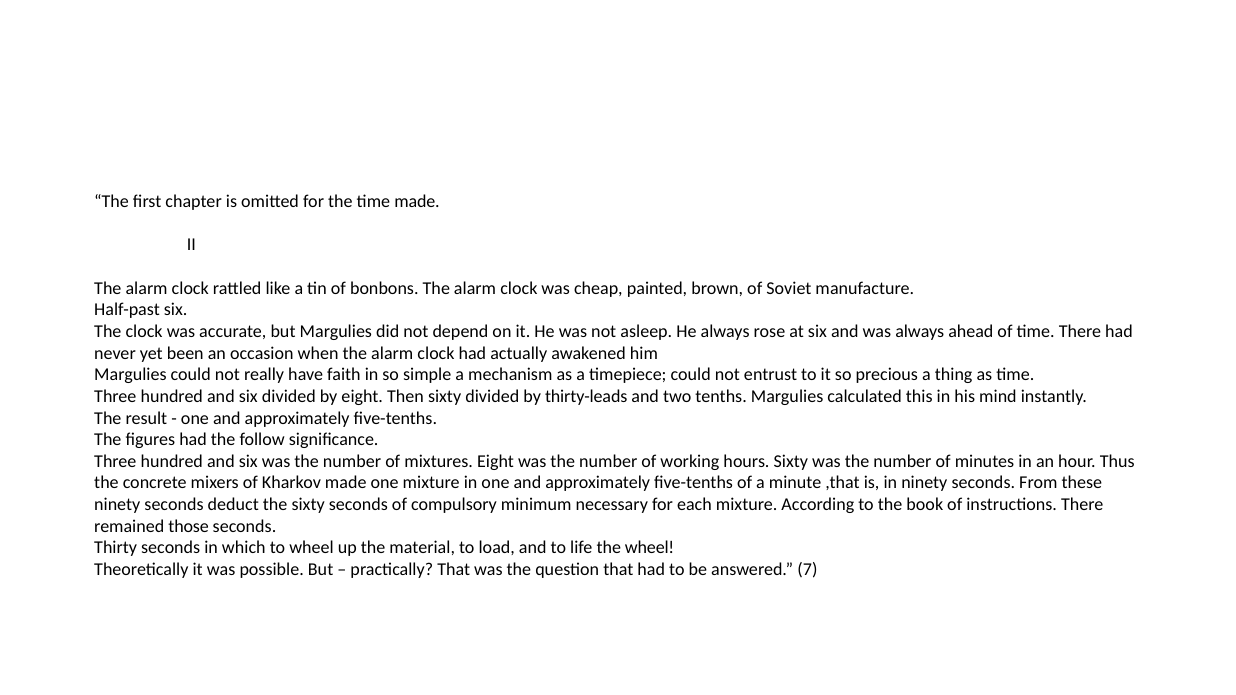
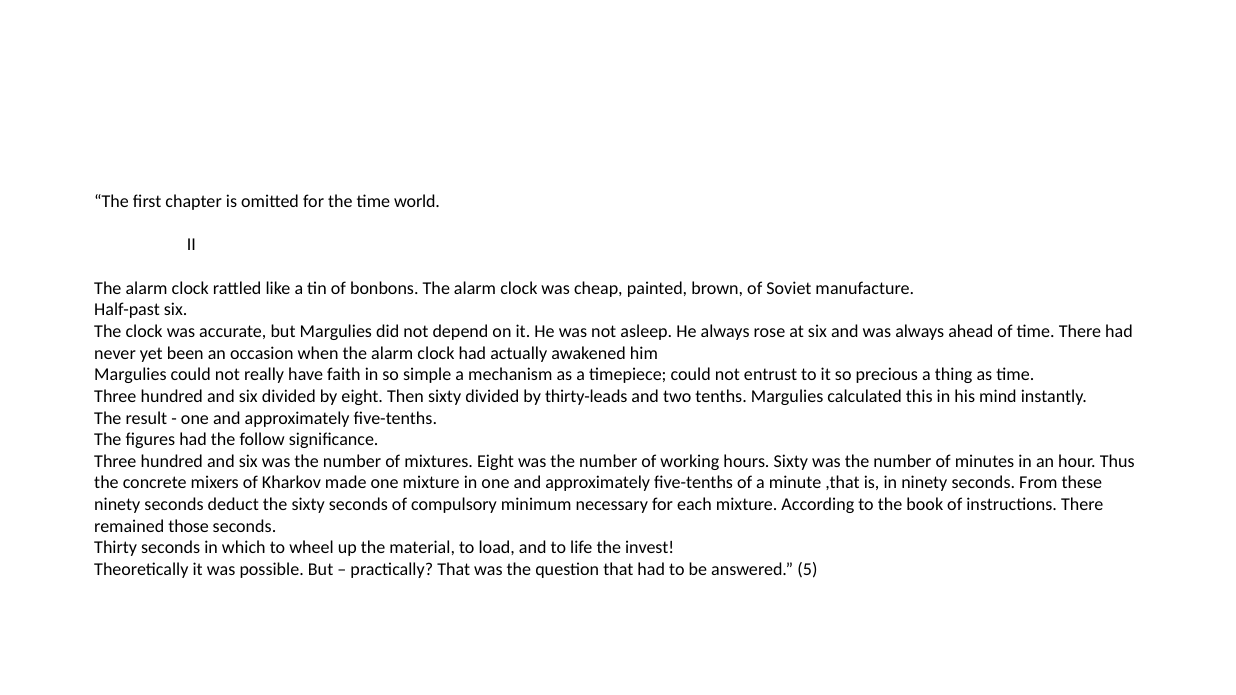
time made: made -> world
the wheel: wheel -> invest
7: 7 -> 5
